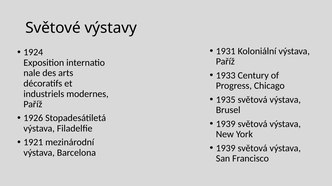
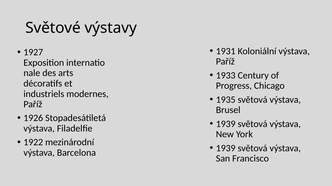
1924: 1924 -> 1927
1921: 1921 -> 1922
